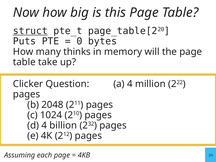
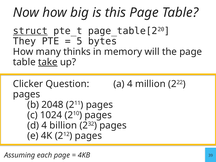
Puts: Puts -> They
0: 0 -> 5
take underline: none -> present
